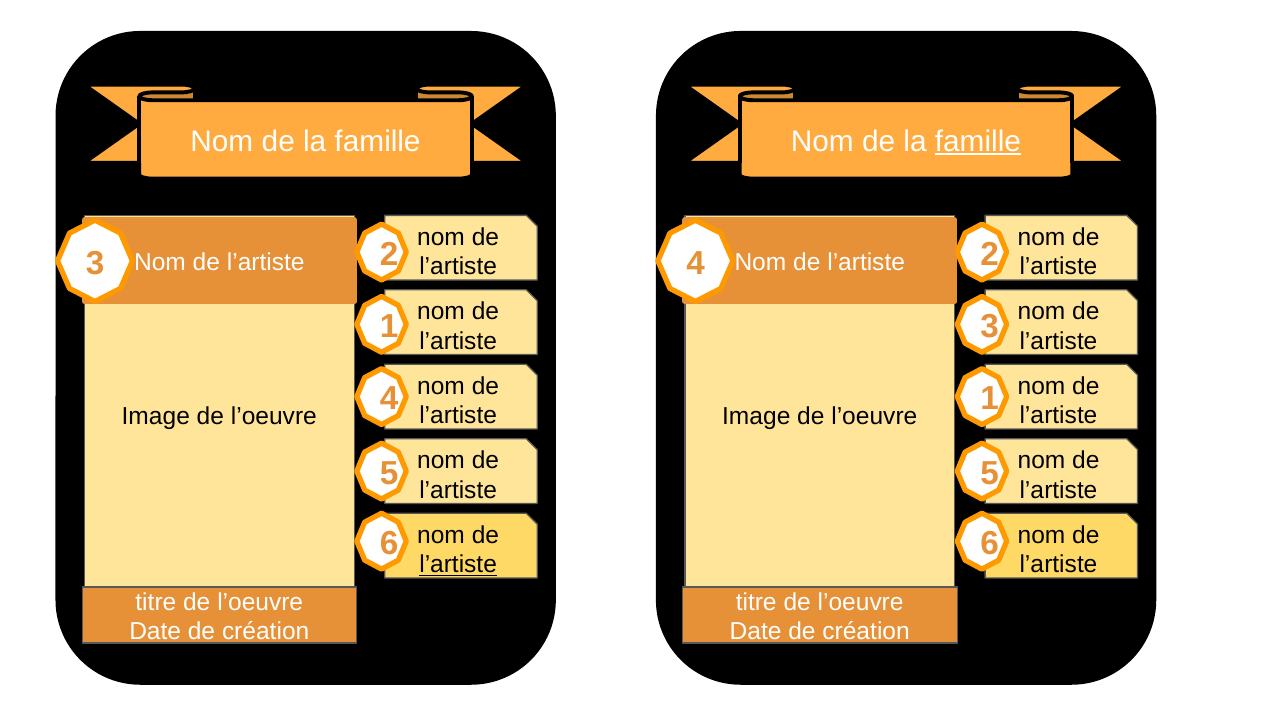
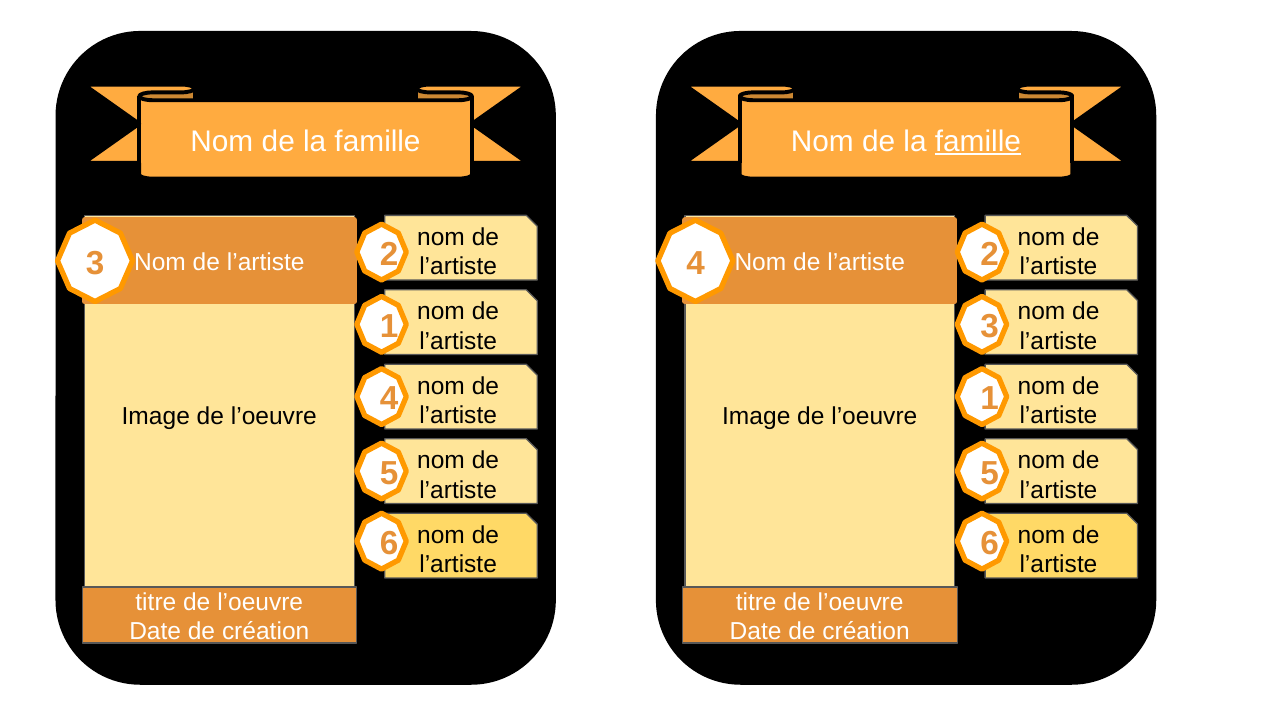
l’artiste at (458, 565) underline: present -> none
